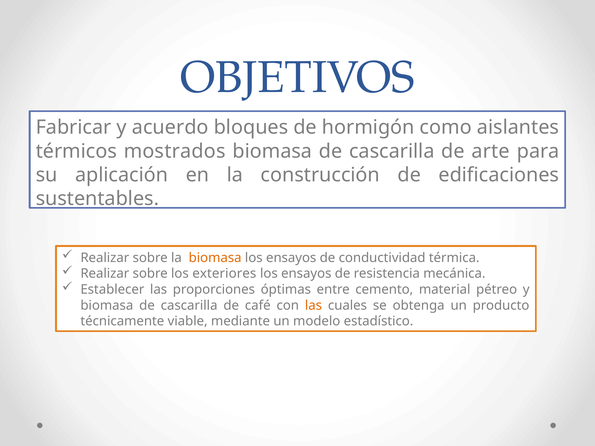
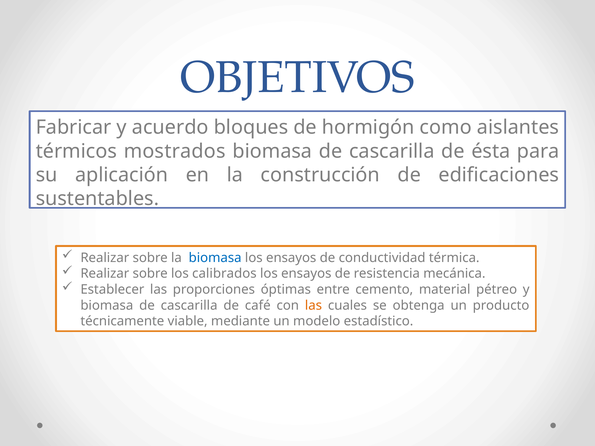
arte: arte -> ésta
biomasa at (215, 258) colour: orange -> blue
exteriores: exteriores -> calibrados
